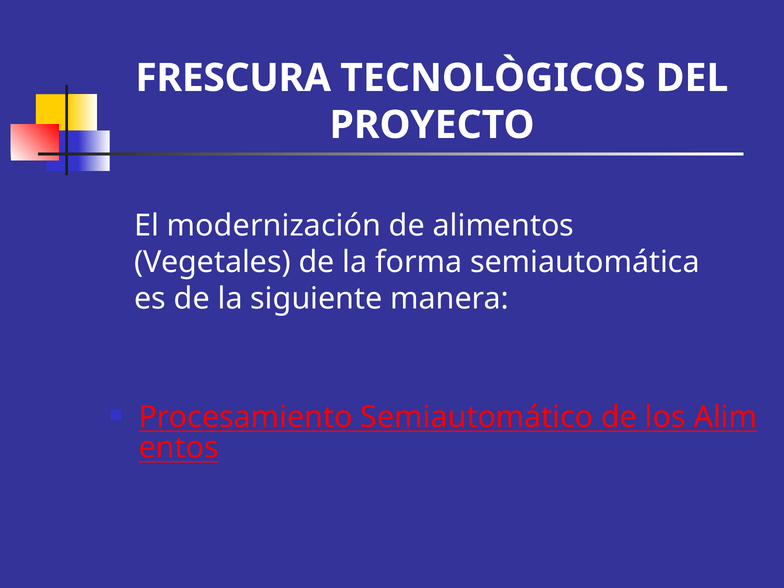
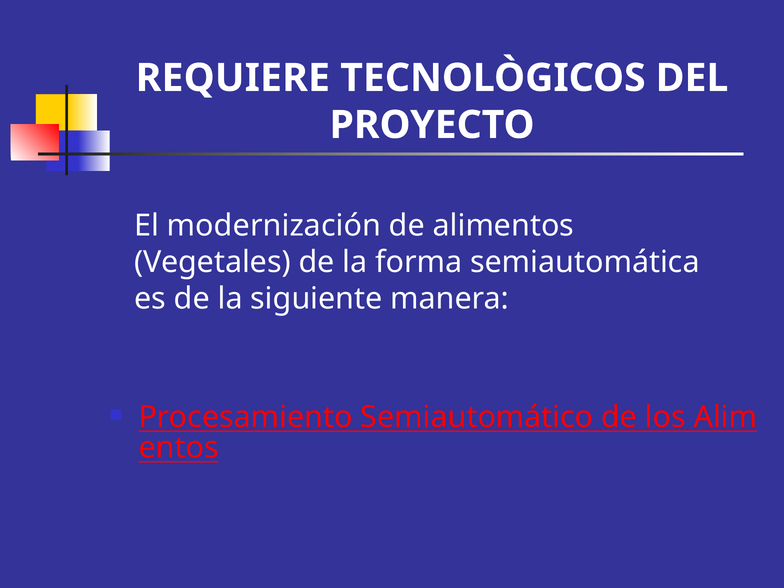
FRESCURA: FRESCURA -> REQUIERE
